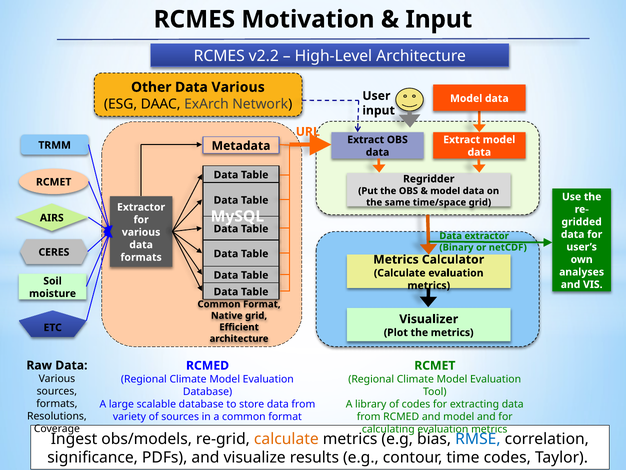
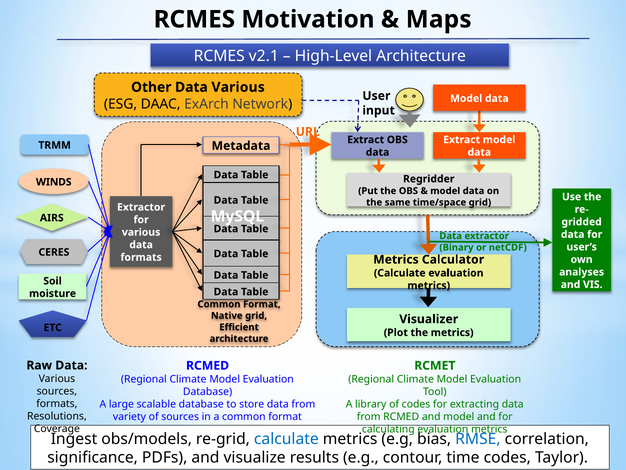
Input at (439, 19): Input -> Maps
v2.2: v2.2 -> v2.1
RCMET at (54, 182): RCMET -> WINDS
calculate at (286, 438) colour: orange -> blue
